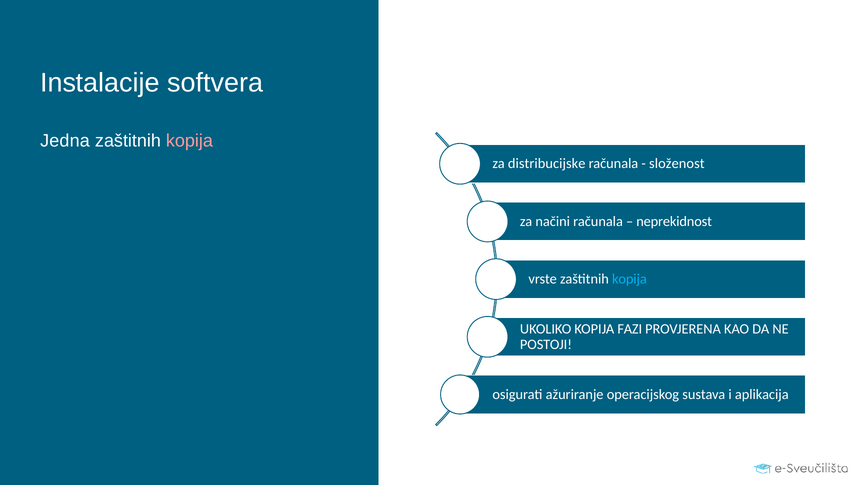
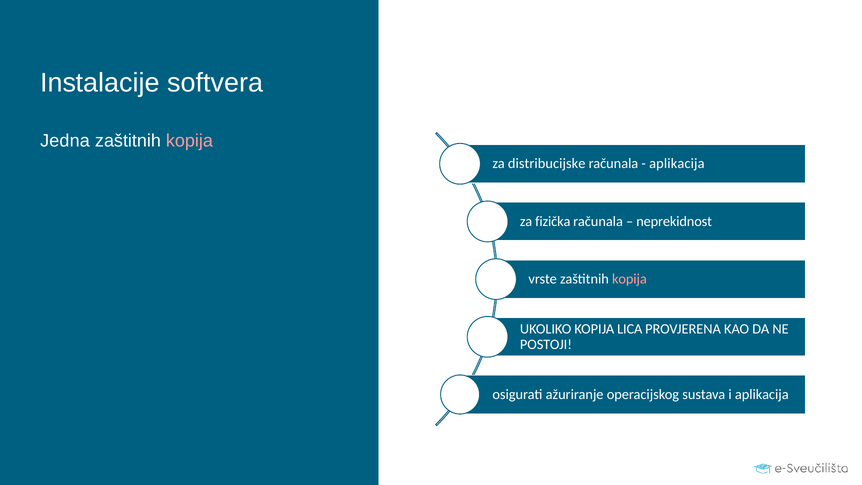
složenost at (677, 164): složenost -> aplikacija
načini: načini -> fizička
kopija at (629, 279) colour: light blue -> pink
FAZI: FAZI -> LICA
